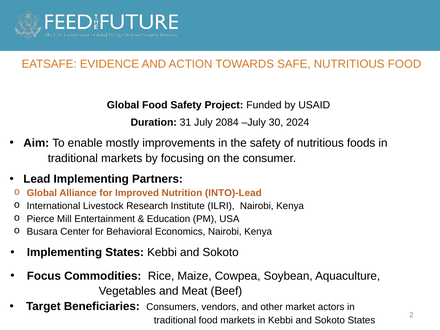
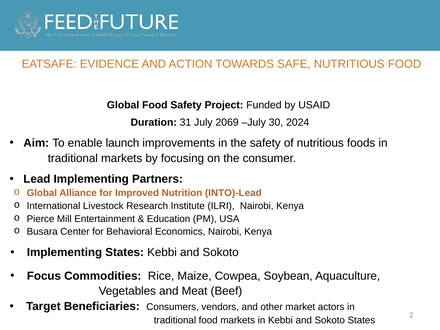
2084: 2084 -> 2069
mostly: mostly -> launch
